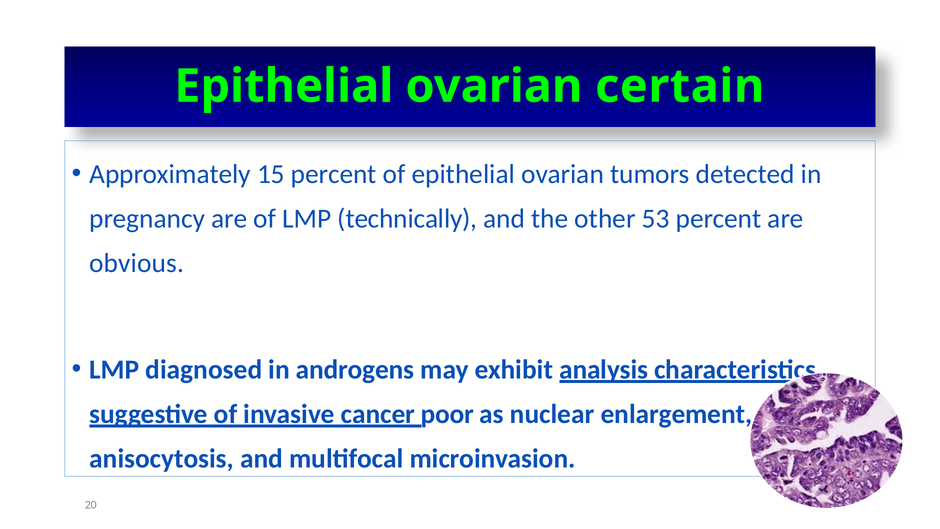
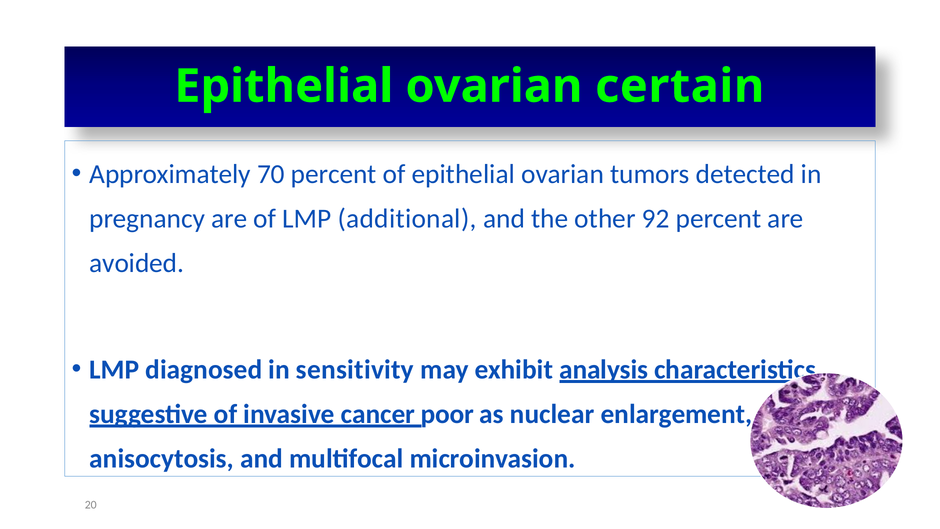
15: 15 -> 70
technically: technically -> additional
53: 53 -> 92
obvious: obvious -> avoided
androgens: androgens -> sensitivity
